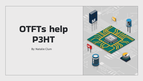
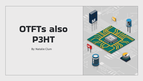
help: help -> also
